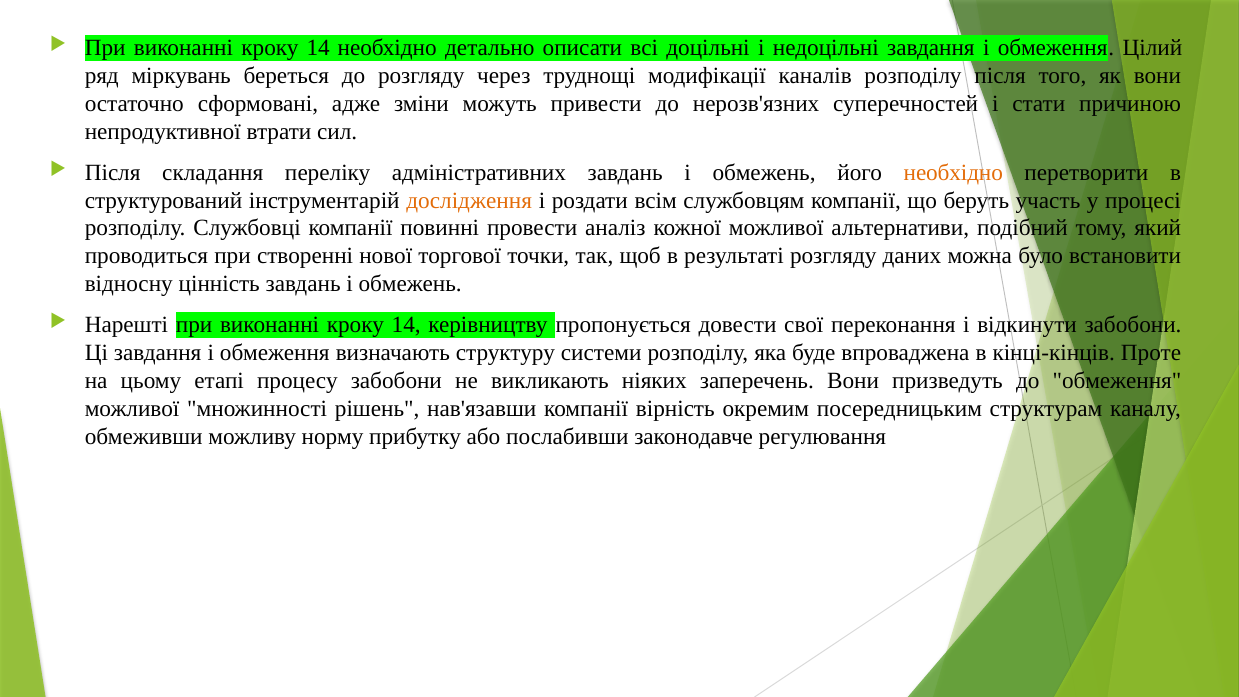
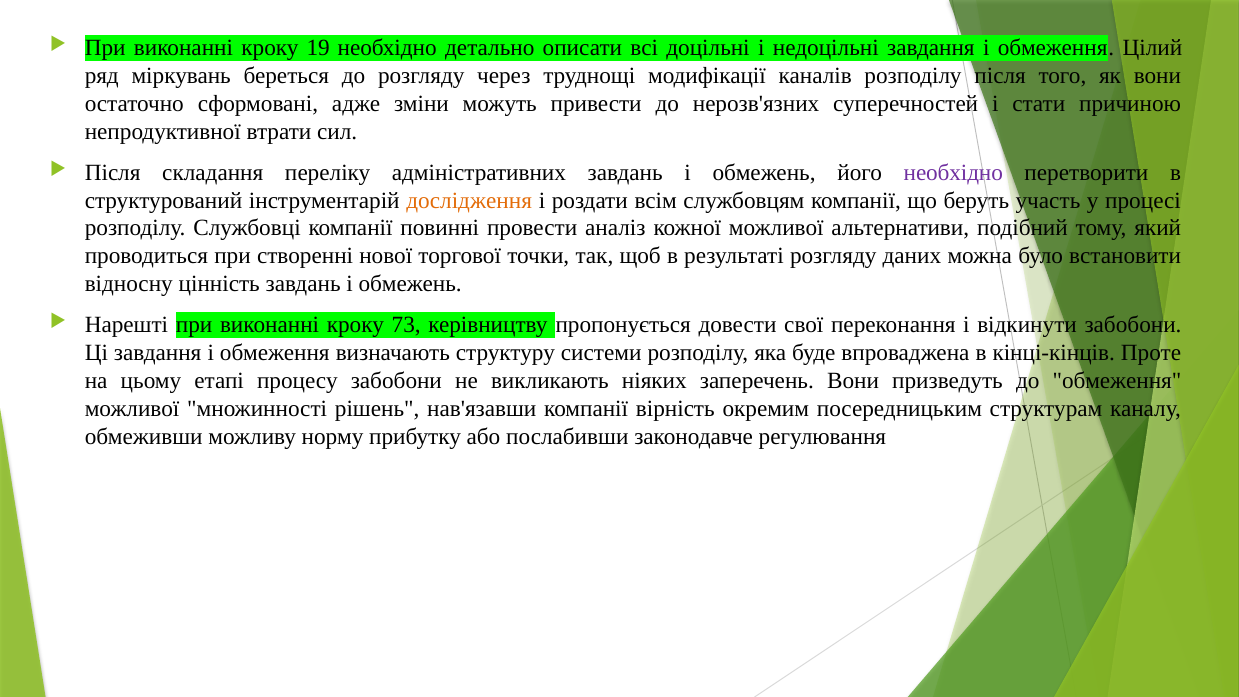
14 at (318, 48): 14 -> 19
необхідно at (953, 173) colour: orange -> purple
14 at (406, 325): 14 -> 73
